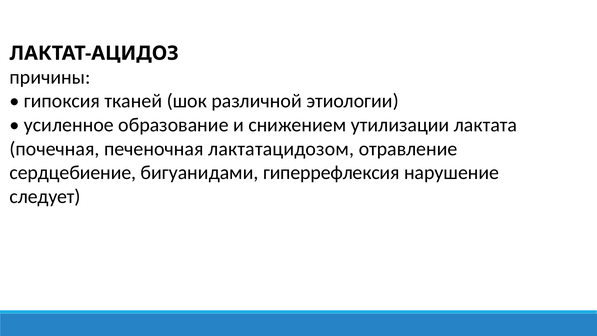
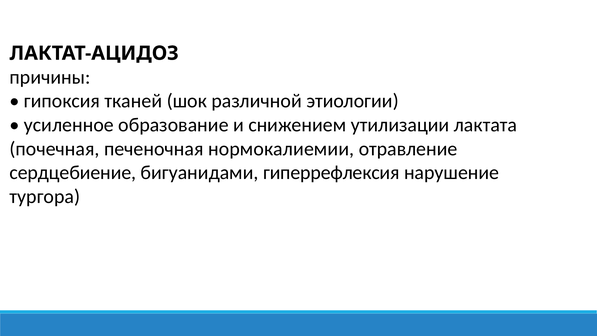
лактатацидозом: лактатацидозом -> нормокалиемии
следует: следует -> тургора
